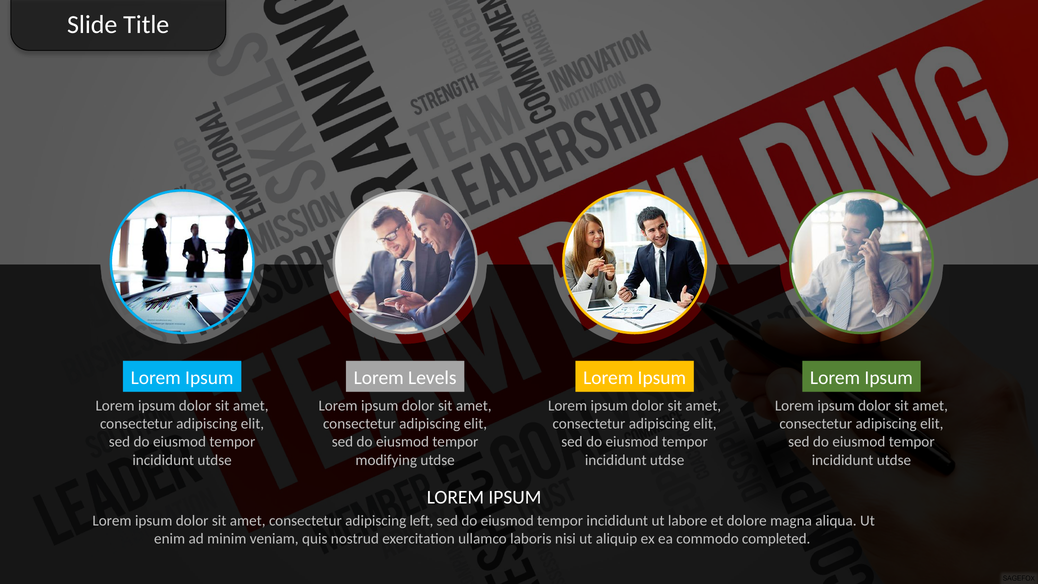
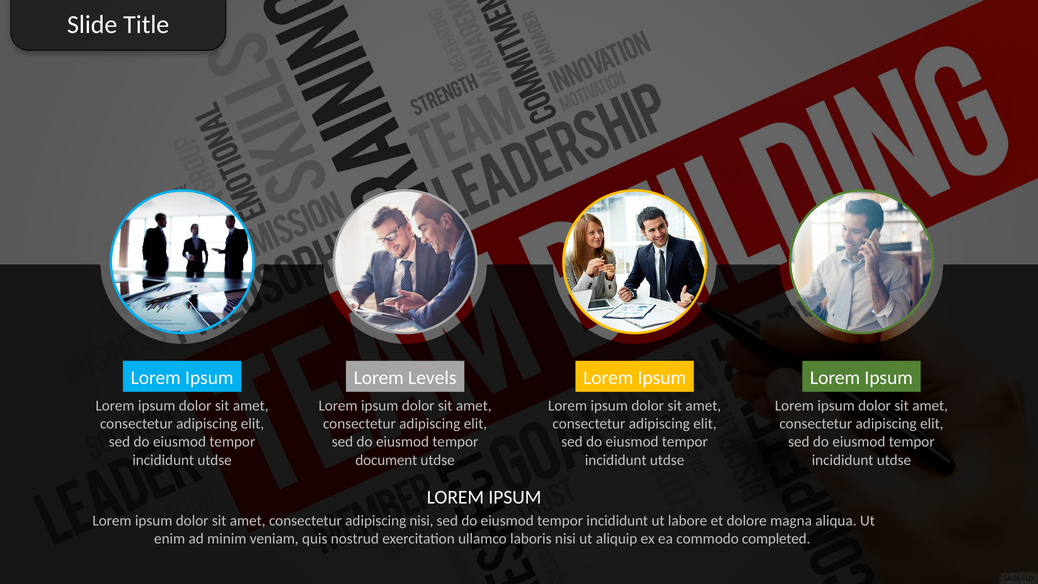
modifying: modifying -> document
adipiscing left: left -> nisi
